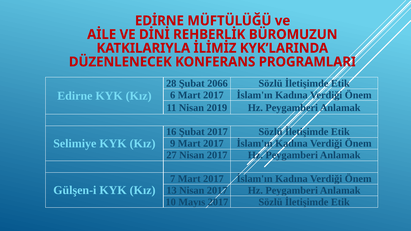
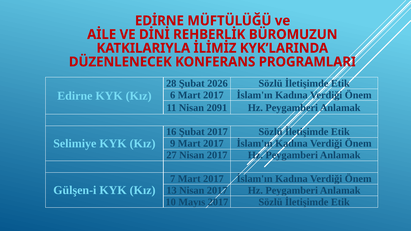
2066: 2066 -> 2026
2019: 2019 -> 2091
